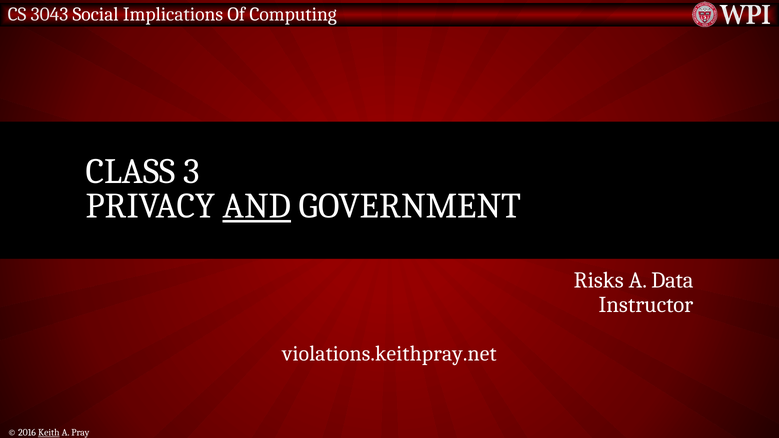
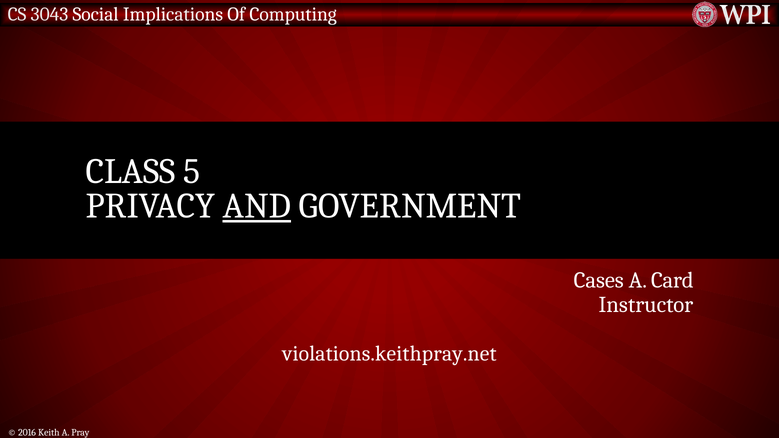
3: 3 -> 5
Risks: Risks -> Cases
Data: Data -> Card
Keith underline: present -> none
